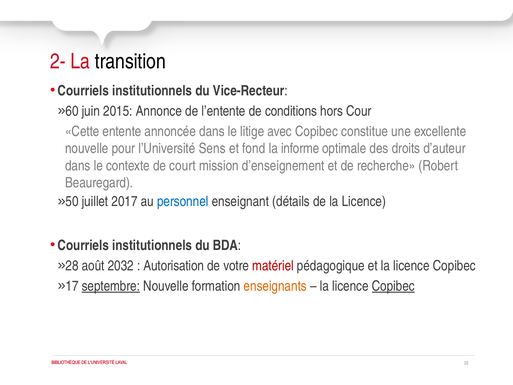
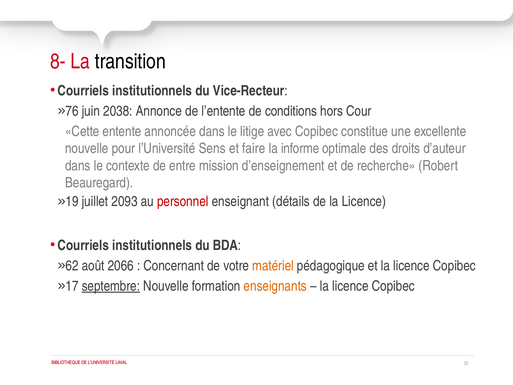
2-: 2- -> 8-
60: 60 -> 76
2015: 2015 -> 2038
fond: fond -> faire
court: court -> entre
50: 50 -> 19
2017: 2017 -> 2093
personnel colour: blue -> red
28: 28 -> 62
2032: 2032 -> 2066
Autorisation: Autorisation -> Concernant
matériel colour: red -> orange
Copibec at (393, 286) underline: present -> none
